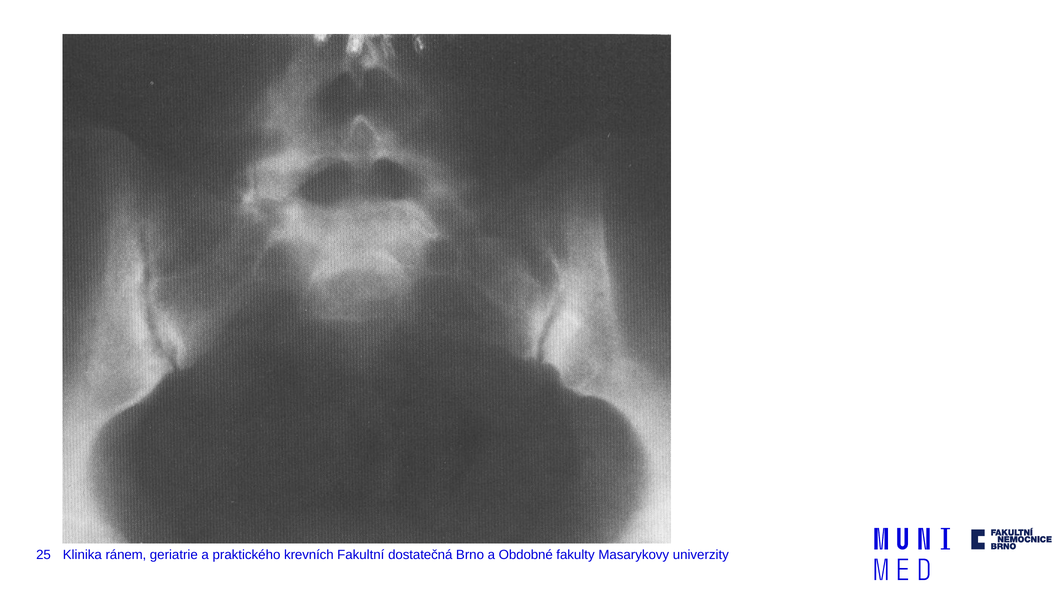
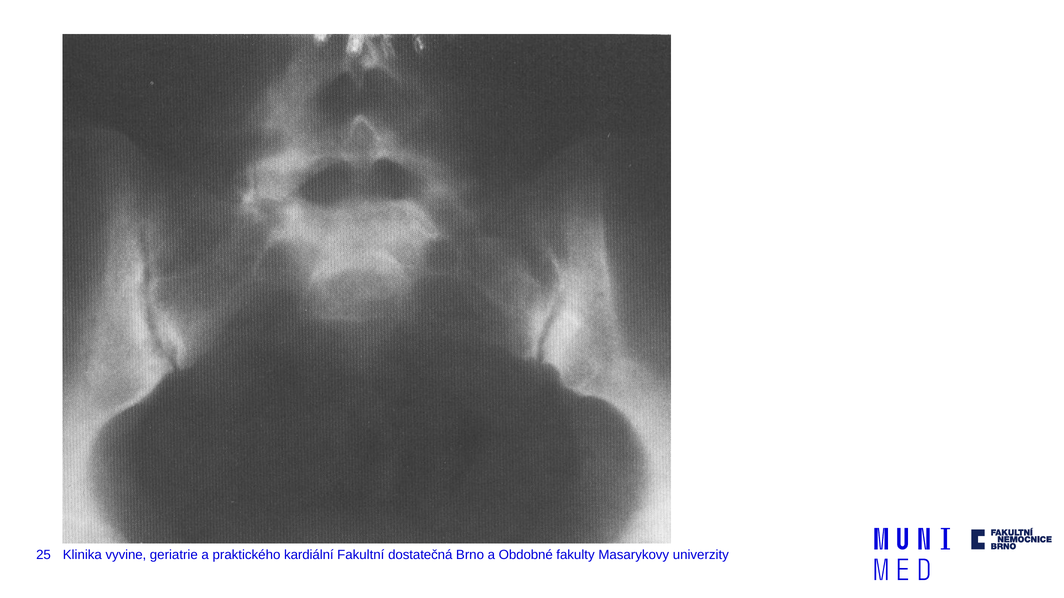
ránem: ránem -> vyvine
krevních: krevních -> kardiální
